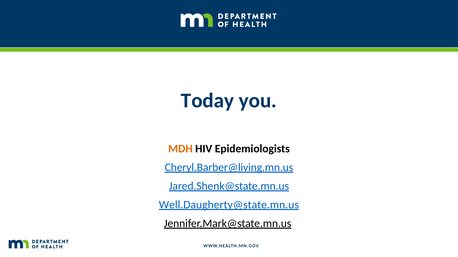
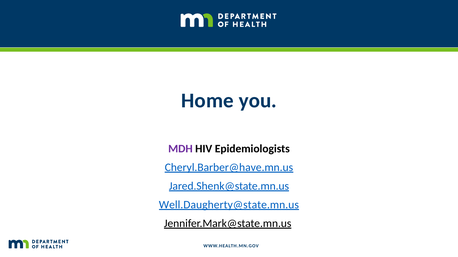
Today: Today -> Home
MDH colour: orange -> purple
Cheryl.Barber@living.mn.us: Cheryl.Barber@living.mn.us -> Cheryl.Barber@have.mn.us
